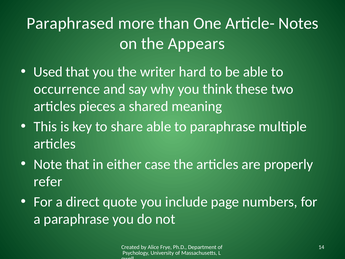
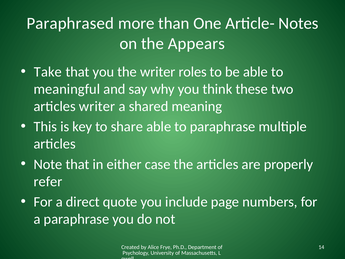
Used: Used -> Take
hard: hard -> roles
occurrence: occurrence -> meaningful
articles pieces: pieces -> writer
